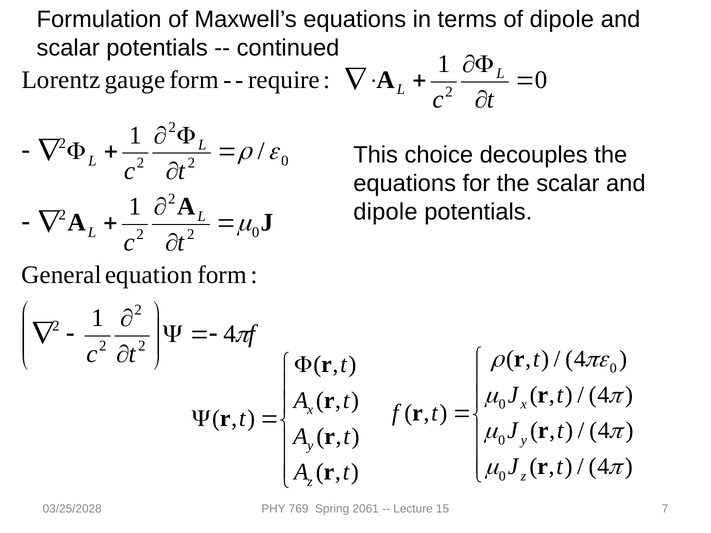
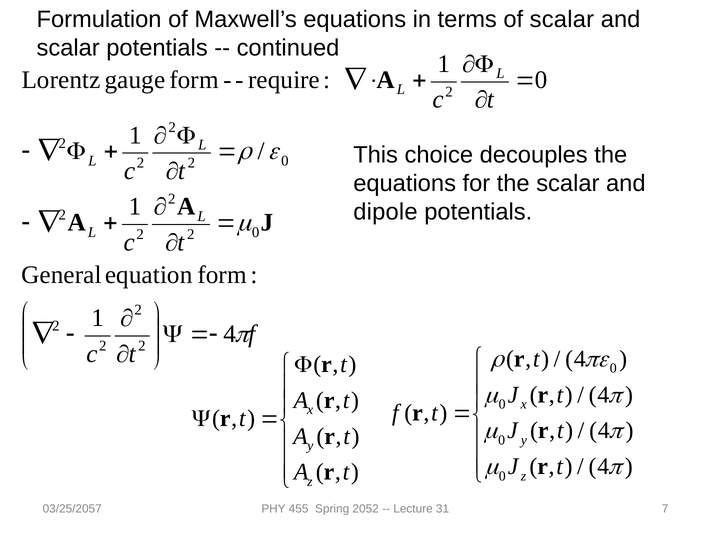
of dipole: dipole -> scalar
03/25/2028: 03/25/2028 -> 03/25/2057
769: 769 -> 455
2061: 2061 -> 2052
15: 15 -> 31
